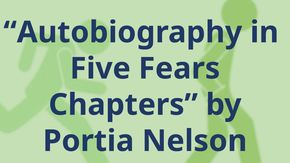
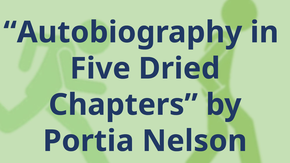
Fears: Fears -> Dried
